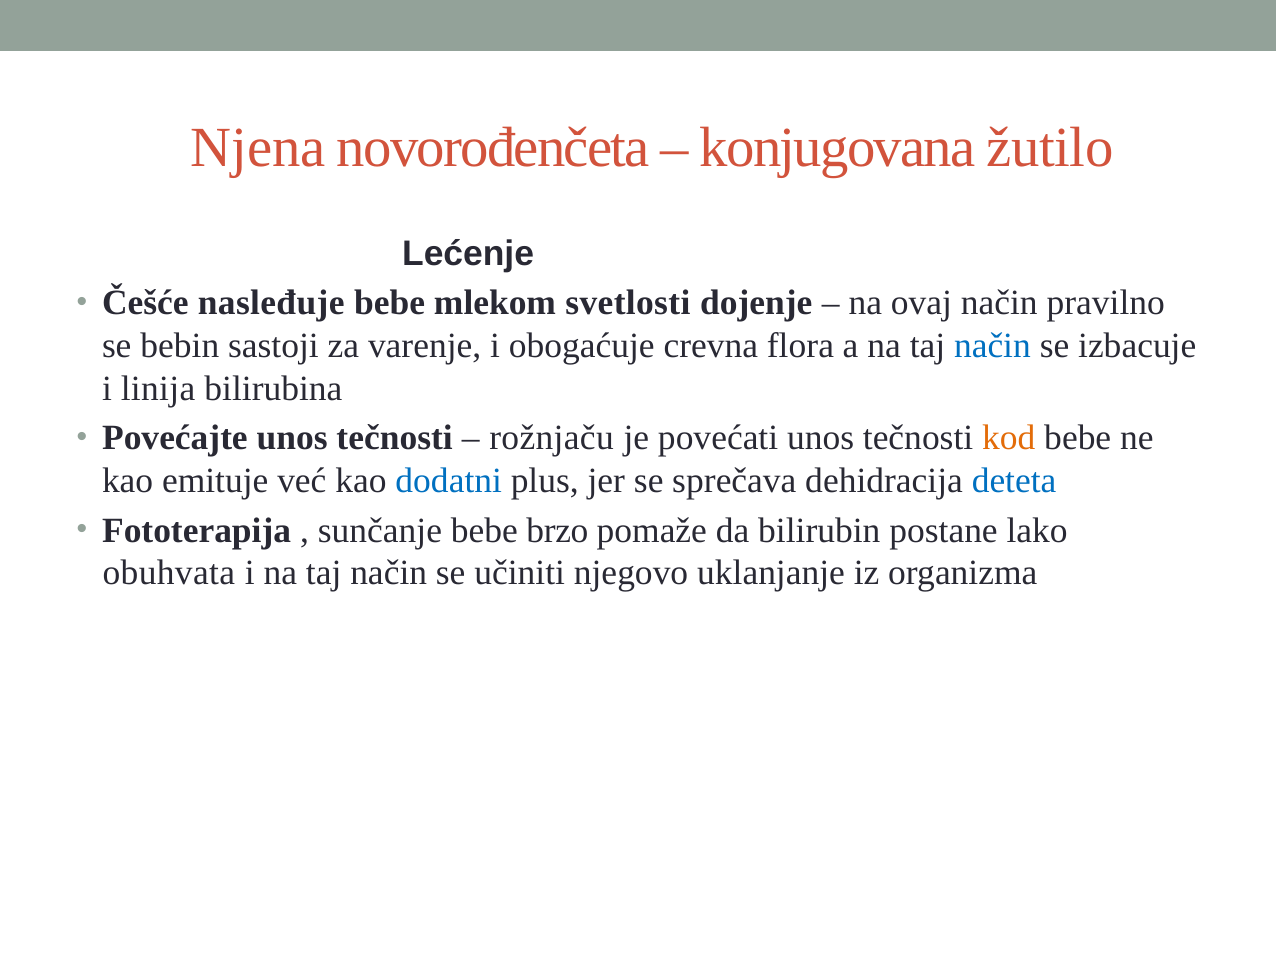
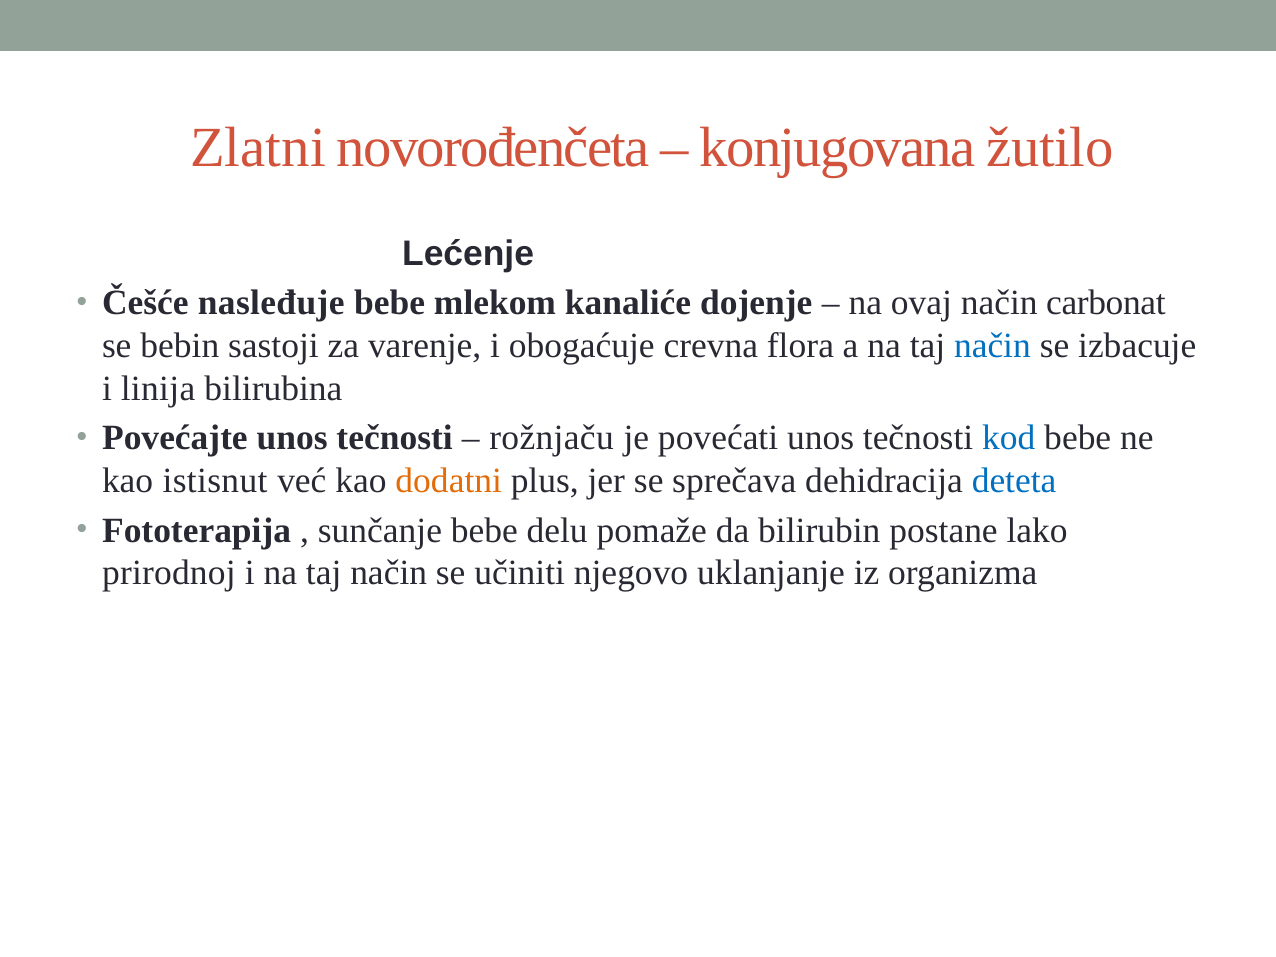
Njena: Njena -> Zlatni
svetlosti: svetlosti -> kanaliće
pravilno: pravilno -> carbonat
kod colour: orange -> blue
emituje: emituje -> istisnut
dodatni colour: blue -> orange
brzo: brzo -> delu
obuhvata: obuhvata -> prirodnoj
